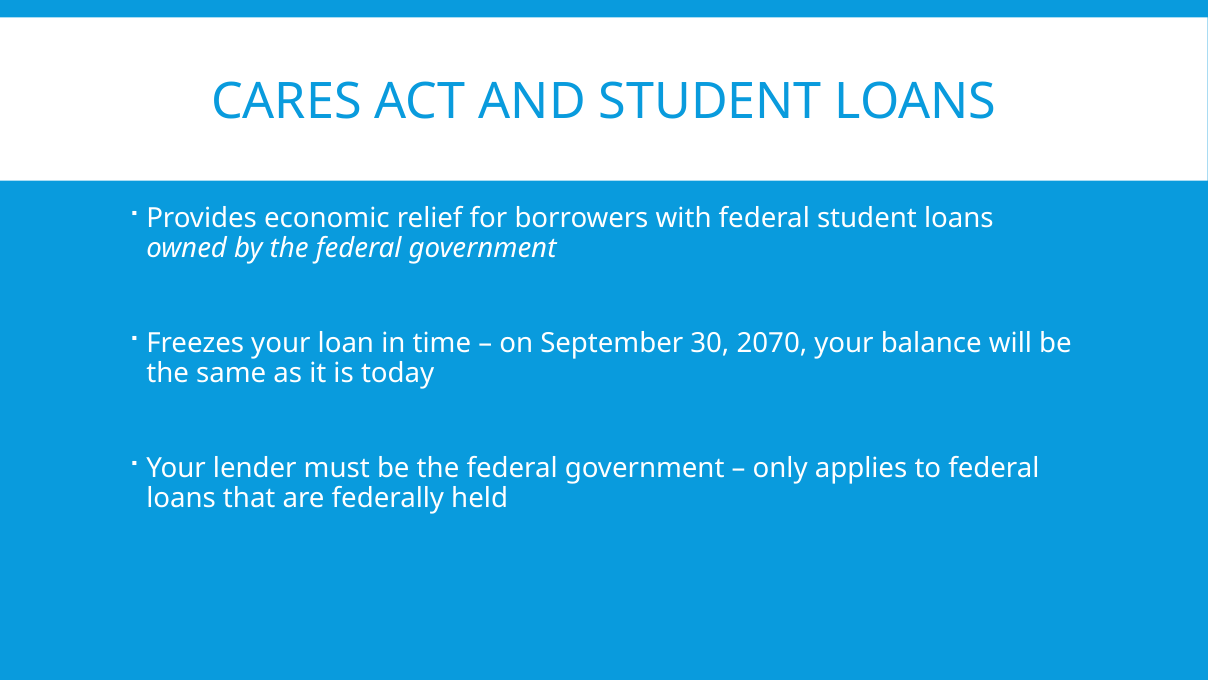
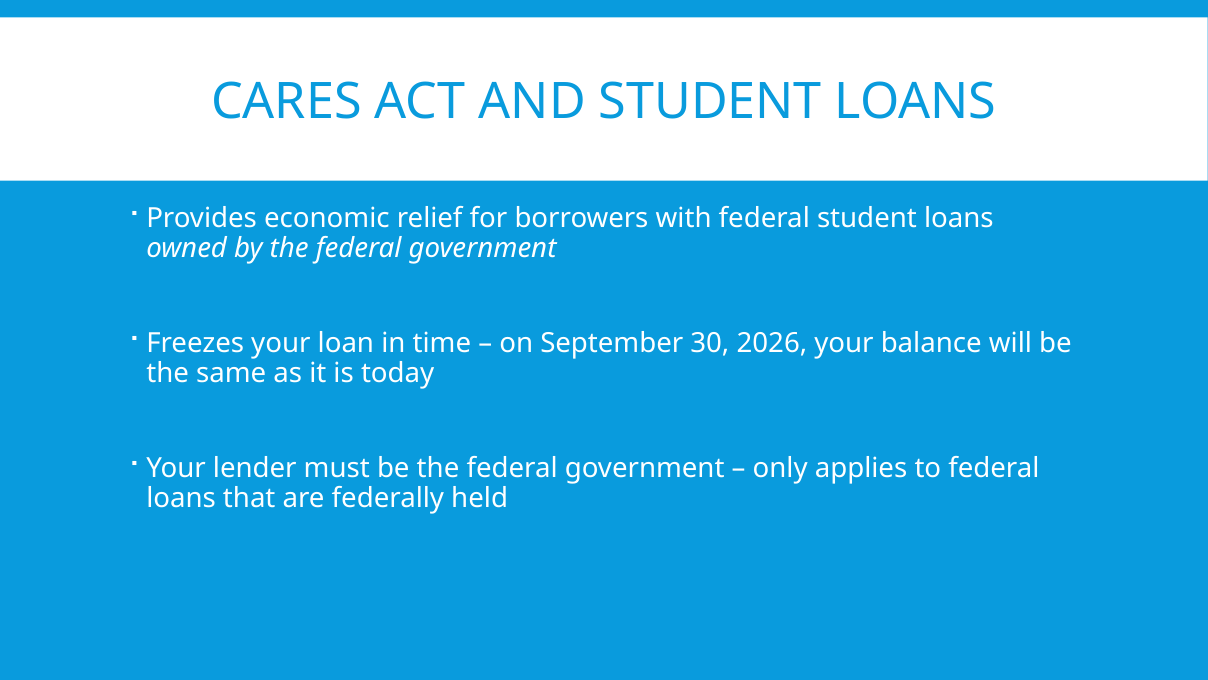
2070: 2070 -> 2026
